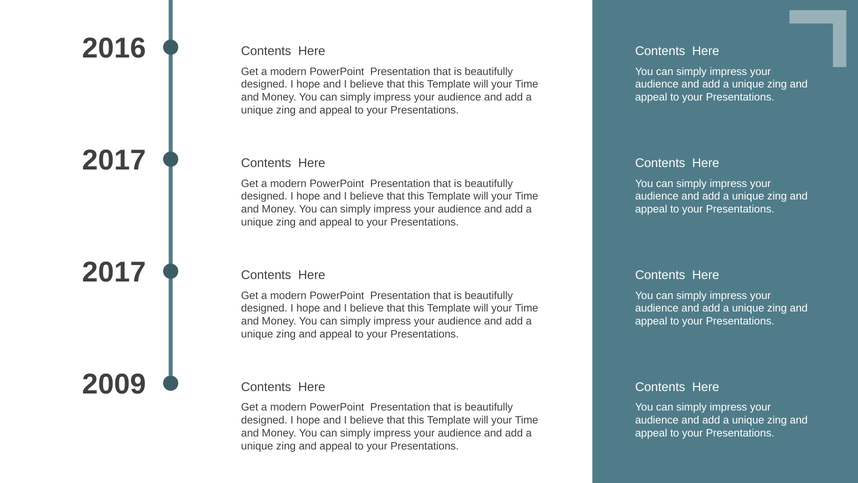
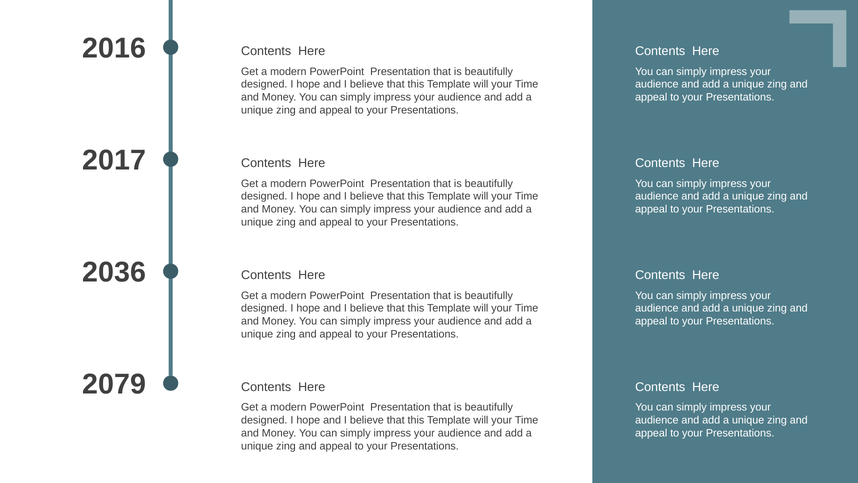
2017 at (114, 272): 2017 -> 2036
2009: 2009 -> 2079
